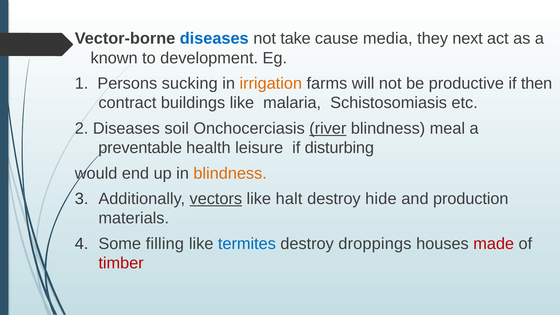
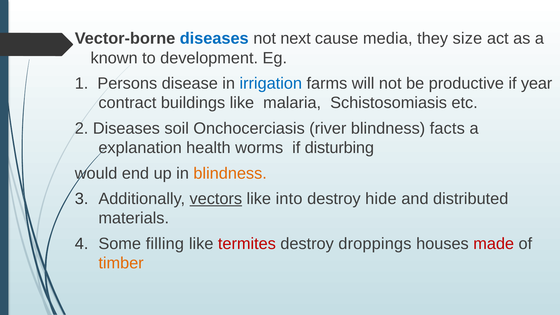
take: take -> next
next: next -> size
sucking: sucking -> disease
irrigation colour: orange -> blue
then: then -> year
river underline: present -> none
meal: meal -> facts
preventable: preventable -> explanation
leisure: leisure -> worms
halt: halt -> into
production: production -> distributed
termites colour: blue -> red
timber colour: red -> orange
